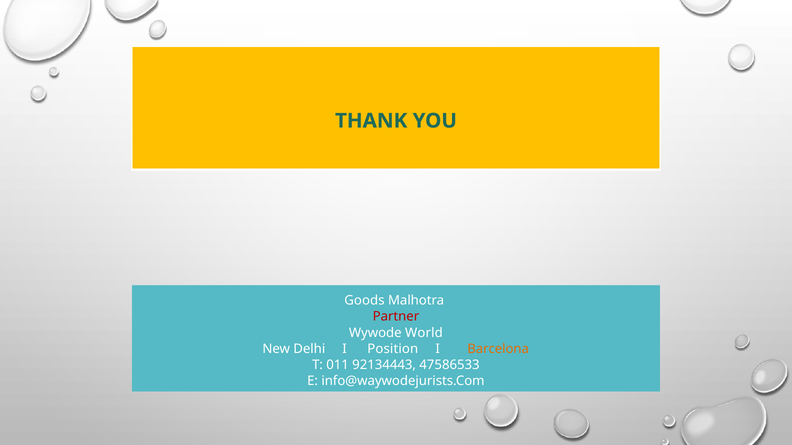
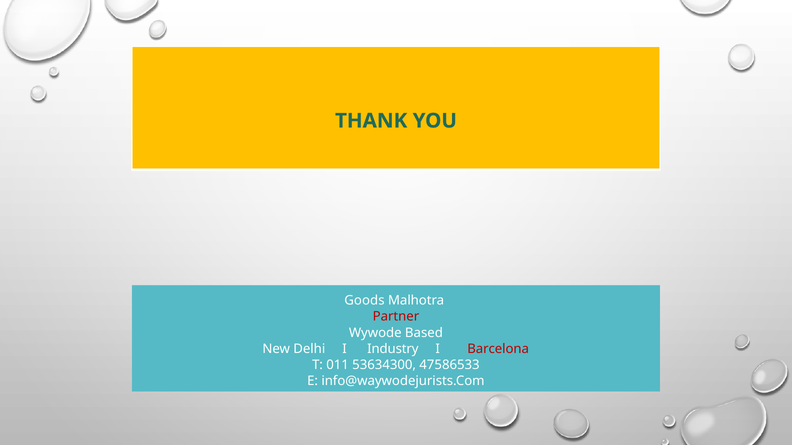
World: World -> Based
Position: Position -> Industry
Barcelona colour: orange -> red
92134443: 92134443 -> 53634300
